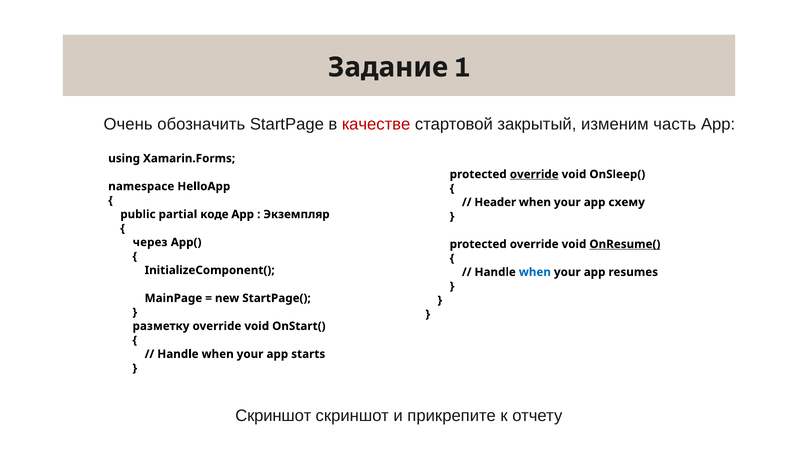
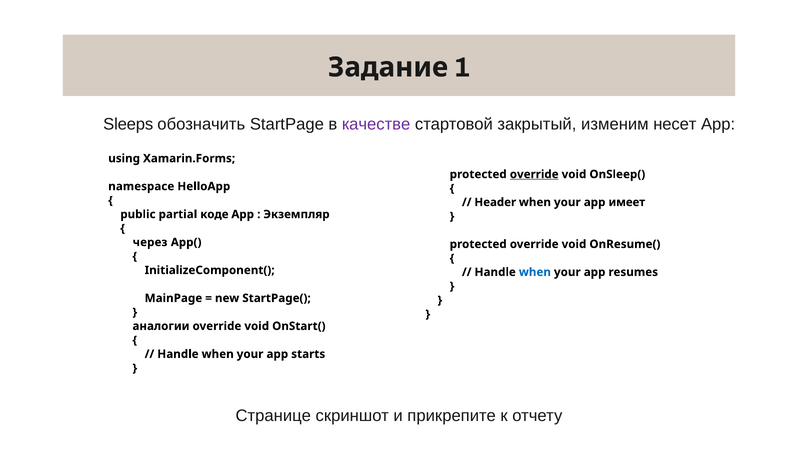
Очень: Очень -> Sleeps
качестве colour: red -> purple
часть: часть -> несет
схему: схему -> имеет
OnResume( underline: present -> none
разметку: разметку -> аналогии
Скриншот at (273, 415): Скриншот -> Странице
